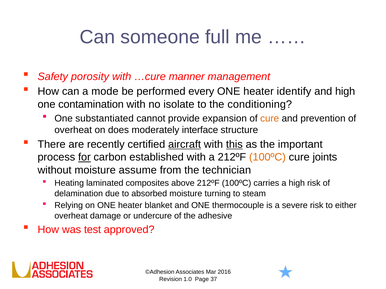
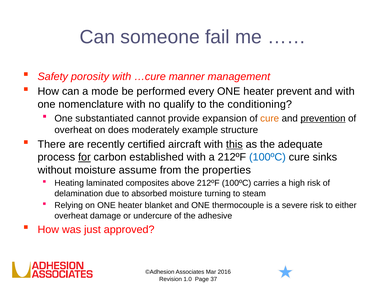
full: full -> fail
identify: identify -> prevent
and high: high -> with
contamination: contamination -> nomenclature
isolate: isolate -> qualify
prevention underline: none -> present
interface: interface -> example
aircraft underline: present -> none
important: important -> adequate
100ºC at (267, 157) colour: orange -> blue
joints: joints -> sinks
technician: technician -> properties
test: test -> just
